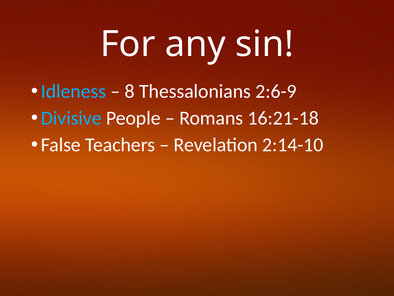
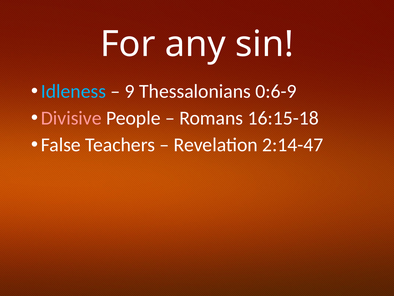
8: 8 -> 9
2:6-9: 2:6-9 -> 0:6-9
Divisive colour: light blue -> pink
16:21-18: 16:21-18 -> 16:15-18
2:14-10: 2:14-10 -> 2:14-47
